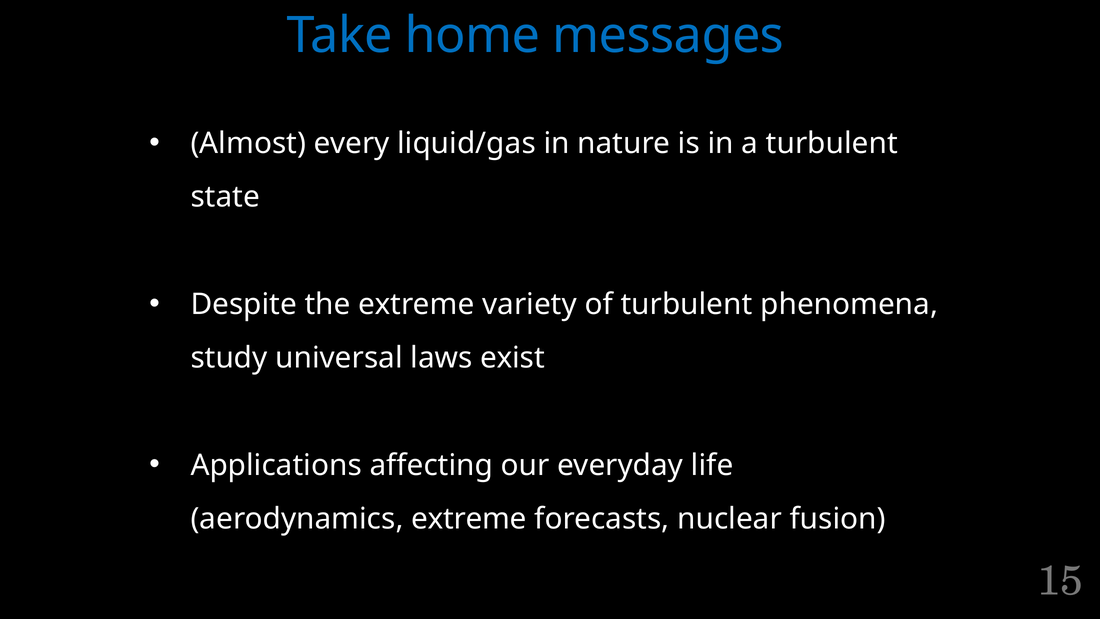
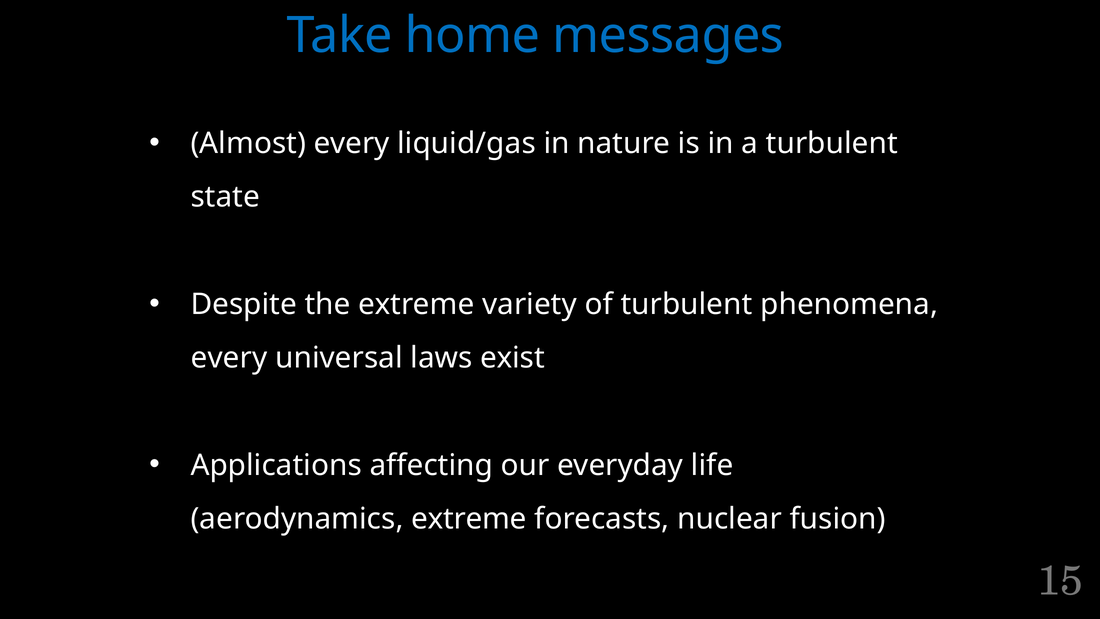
study at (229, 358): study -> every
